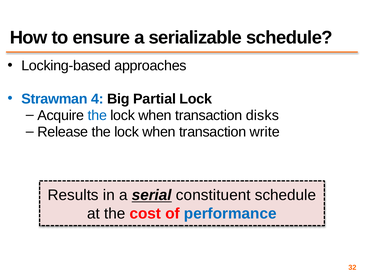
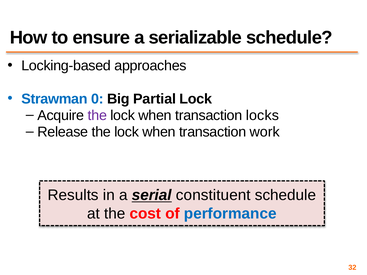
4: 4 -> 0
the at (97, 116) colour: blue -> purple
disks: disks -> locks
write: write -> work
